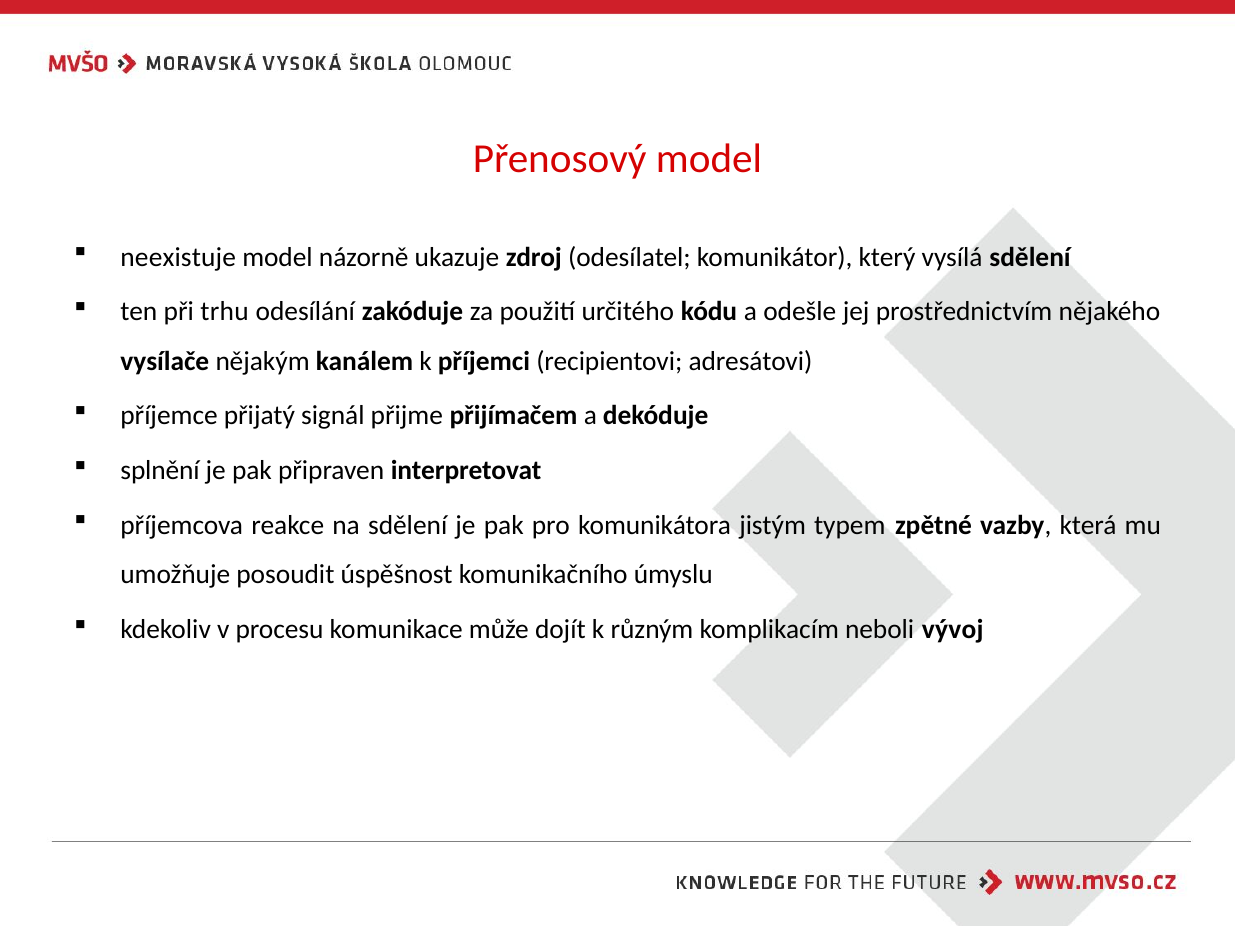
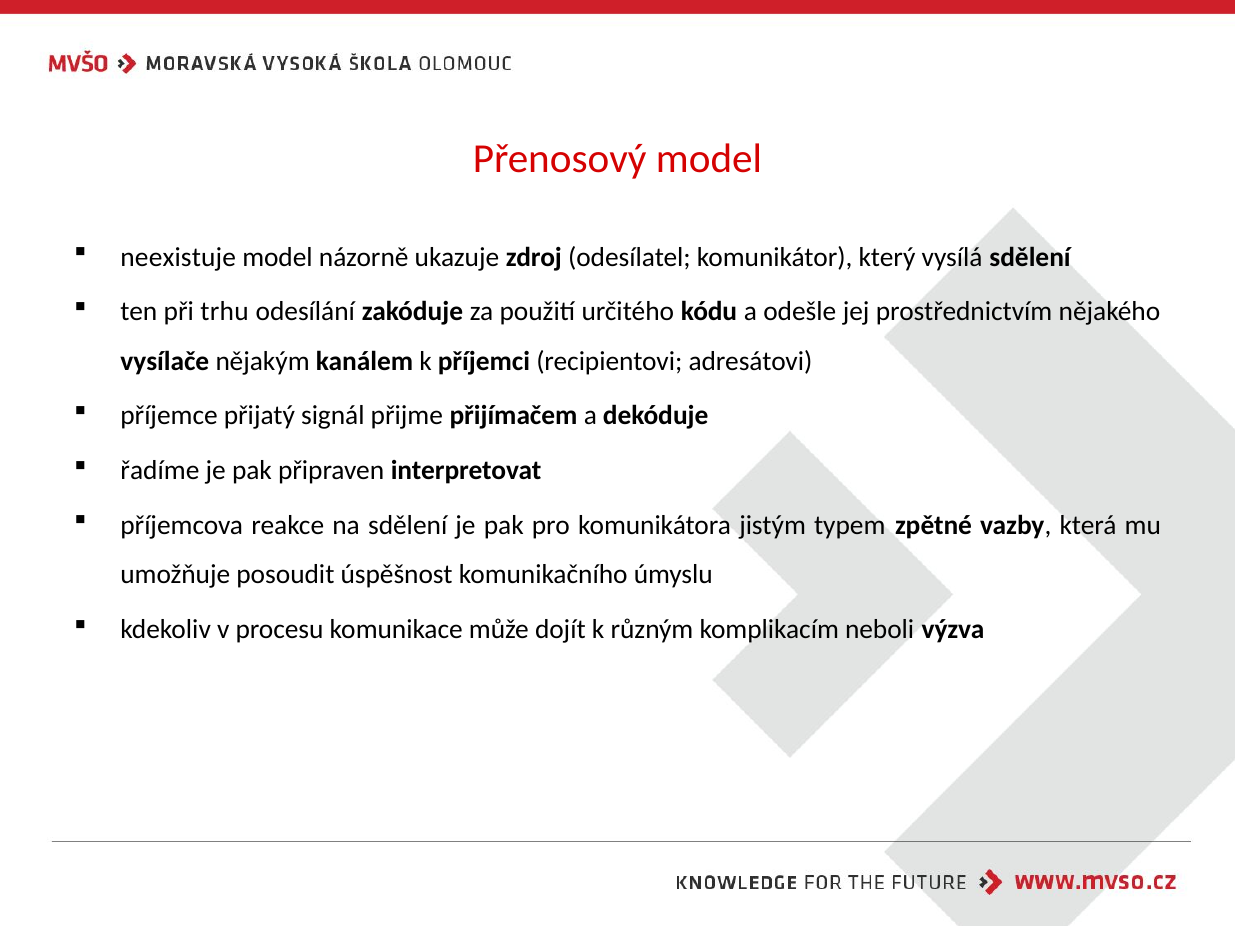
splnění: splnění -> řadíme
vývoj: vývoj -> výzva
